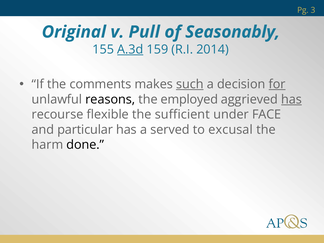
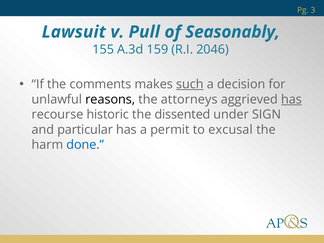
Original: Original -> Lawsuit
A.3d underline: present -> none
2014: 2014 -> 2046
for underline: present -> none
employed: employed -> attorneys
flexible: flexible -> historic
sufficient: sufficient -> dissented
FACE: FACE -> SIGN
served: served -> permit
done colour: black -> blue
